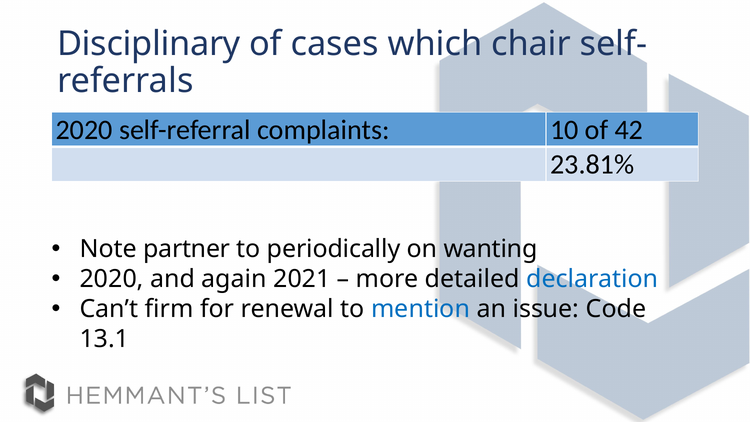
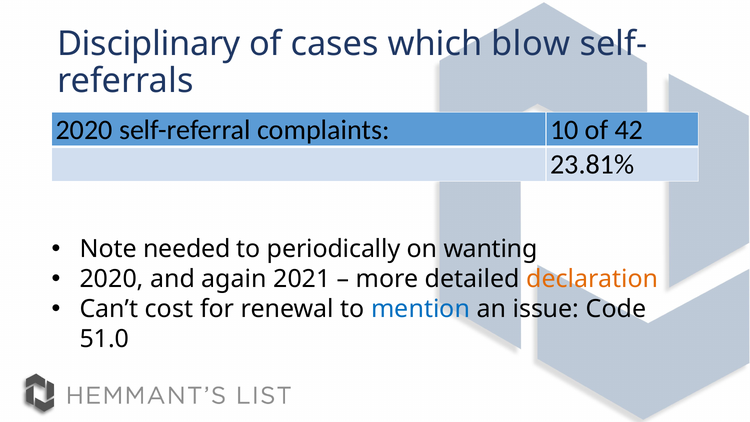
chair: chair -> blow
partner: partner -> needed
declaration colour: blue -> orange
firm: firm -> cost
13.1: 13.1 -> 51.0
